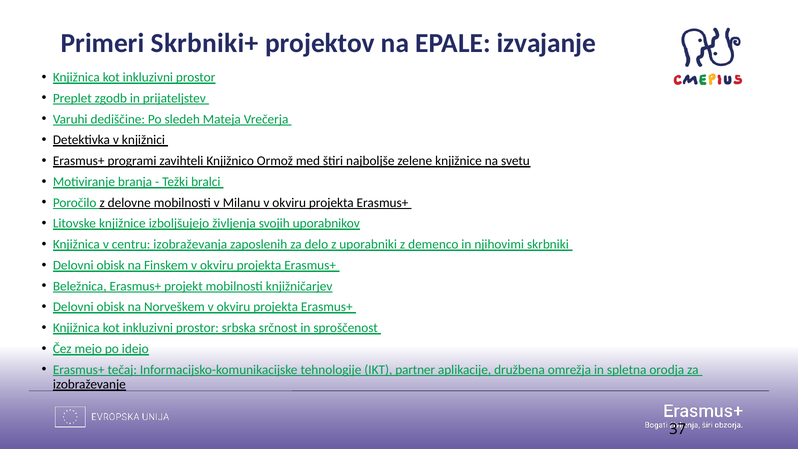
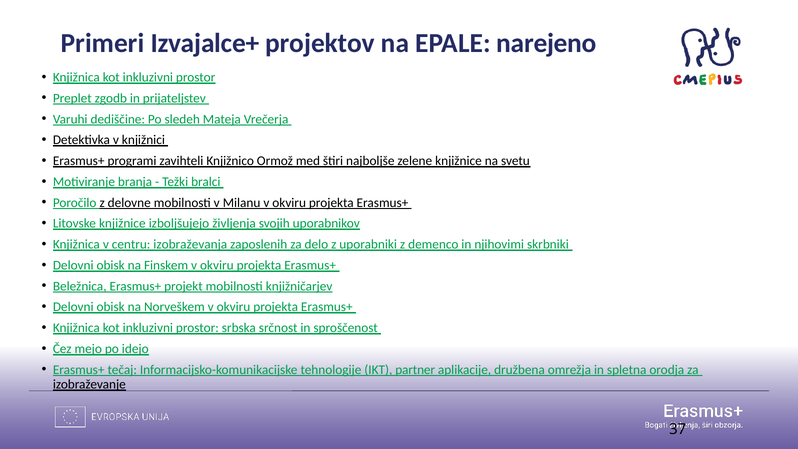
Skrbniki+: Skrbniki+ -> Izvajalce+
izvajanje: izvajanje -> narejeno
